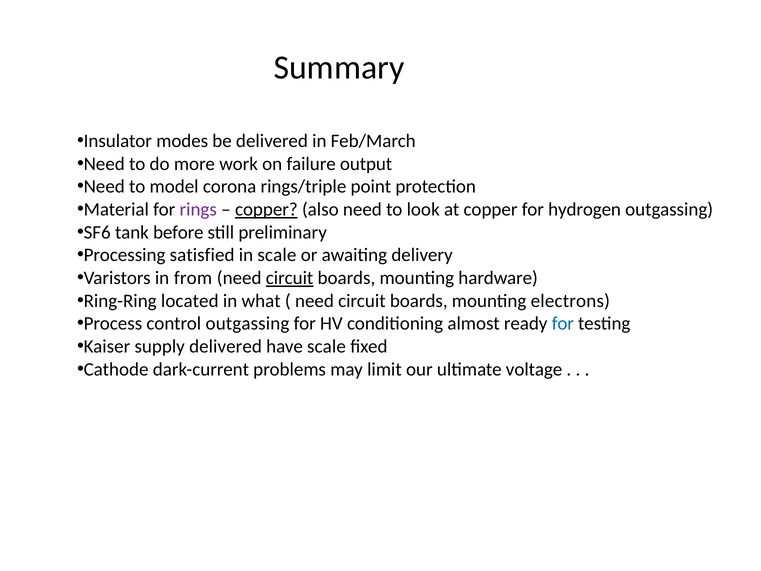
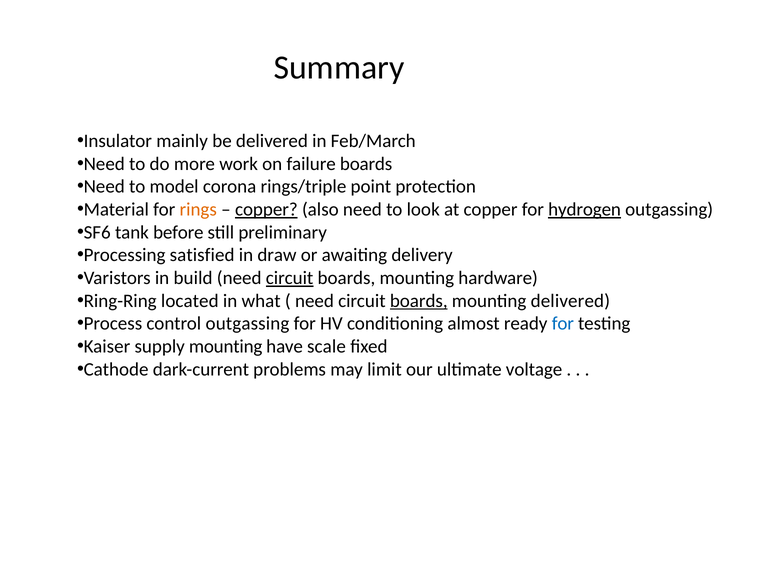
modes: modes -> mainly
failure output: output -> boards
rings colour: purple -> orange
hydrogen underline: none -> present
in scale: scale -> draw
from: from -> build
boards at (419, 301) underline: none -> present
mounting electrons: electrons -> delivered
supply delivered: delivered -> mounting
